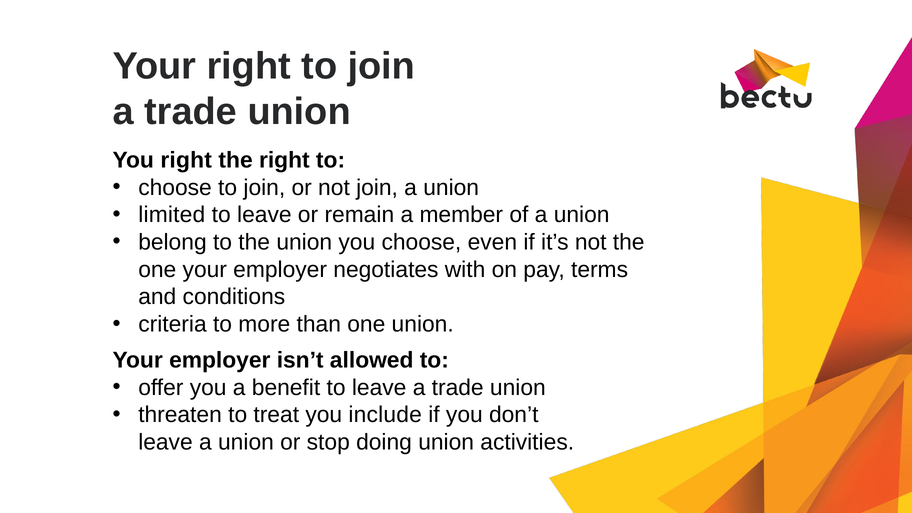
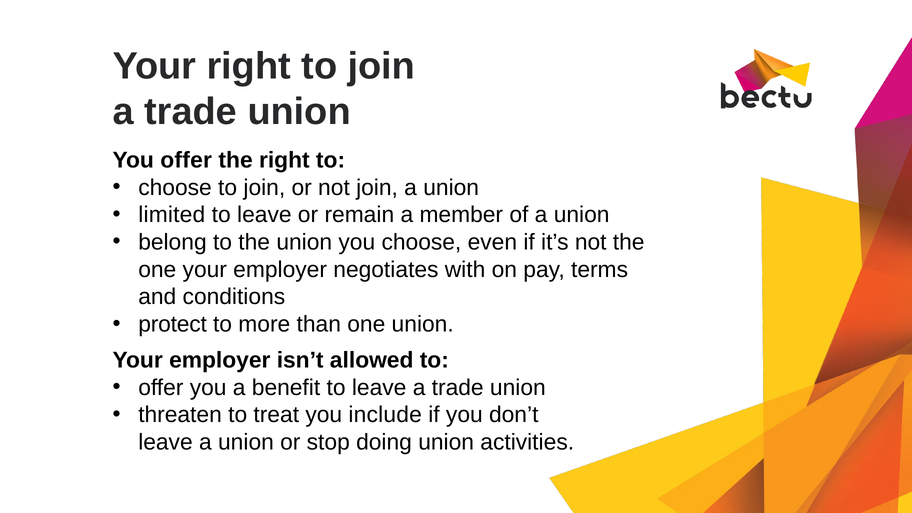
You right: right -> offer
criteria: criteria -> protect
